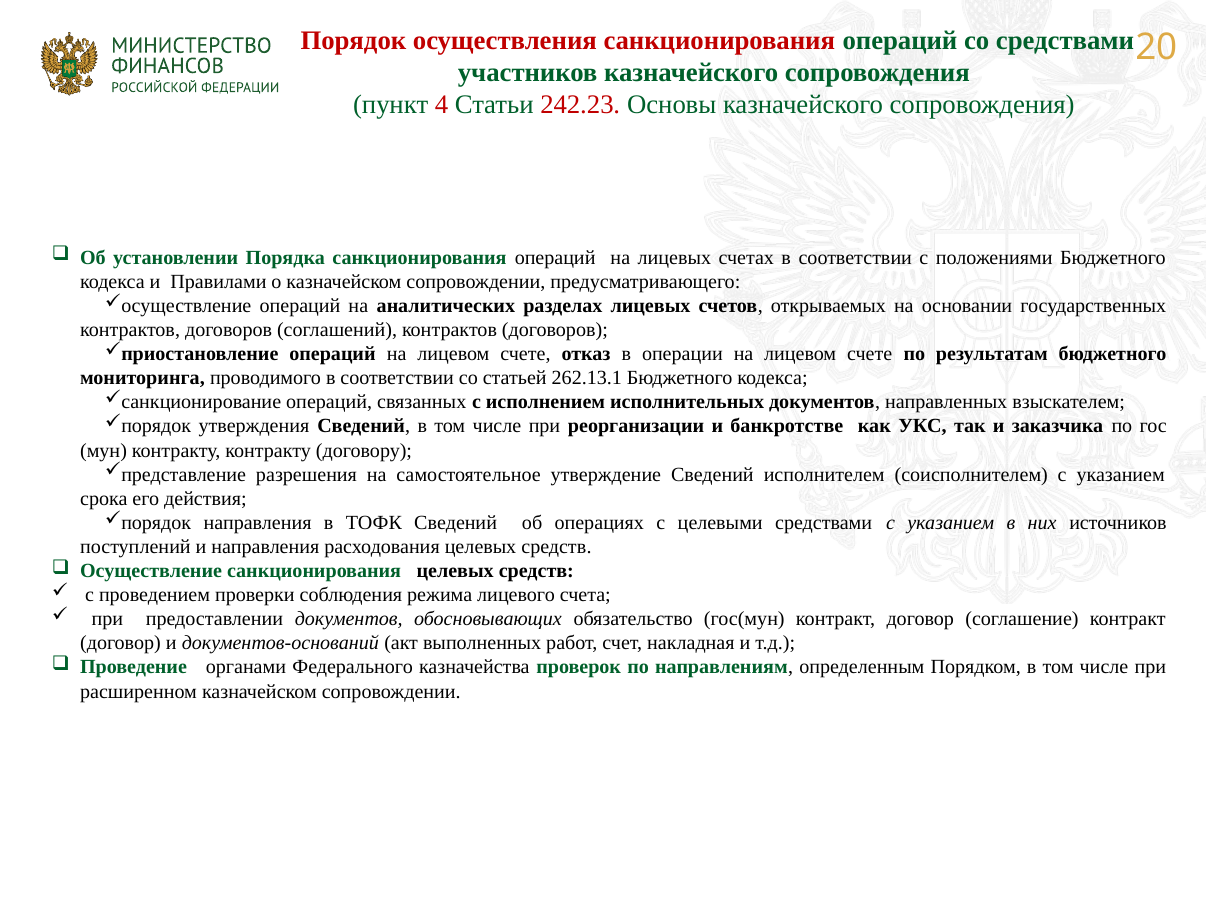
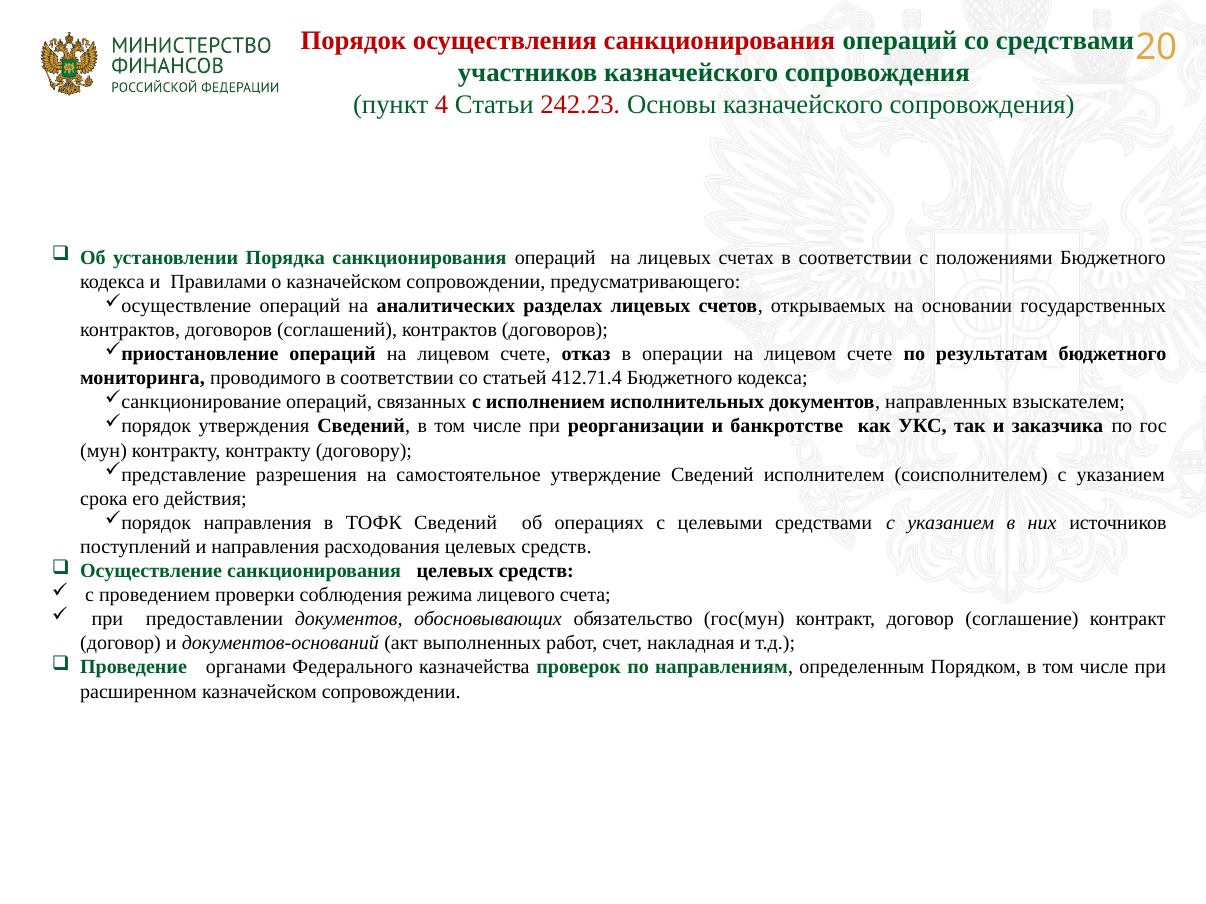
262.13.1: 262.13.1 -> 412.71.4
